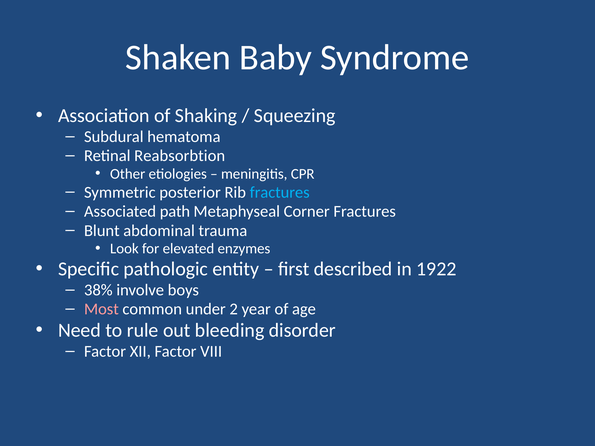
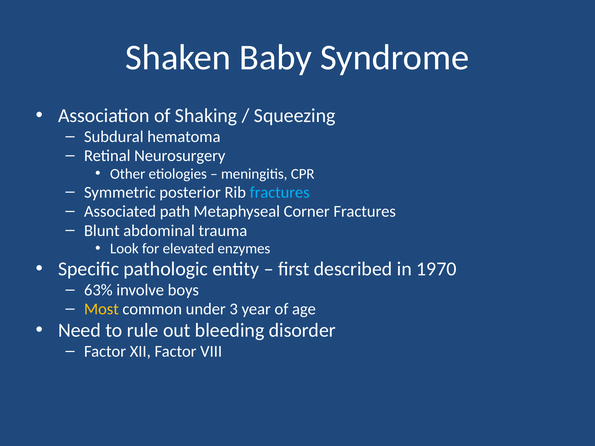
Reabsorbtion: Reabsorbtion -> Neurosurgery
1922: 1922 -> 1970
38%: 38% -> 63%
Most colour: pink -> yellow
2: 2 -> 3
